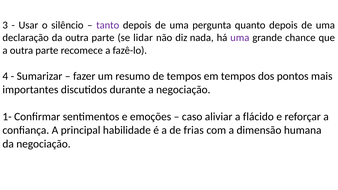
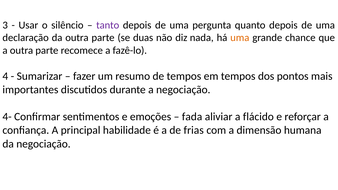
lidar: lidar -> duas
uma at (240, 38) colour: purple -> orange
1-: 1- -> 4-
caso: caso -> fada
